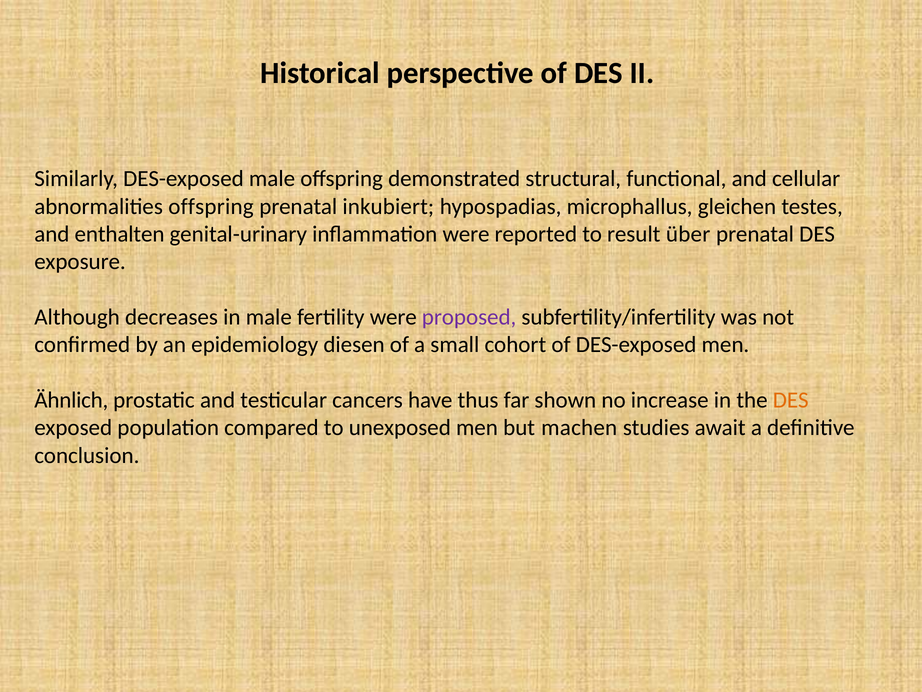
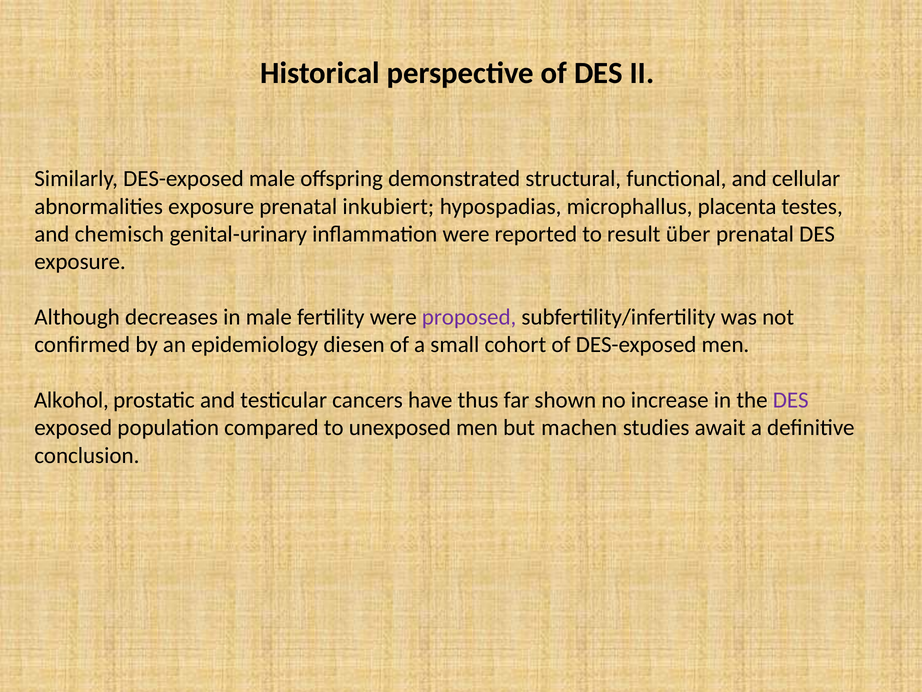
abnormalities offspring: offspring -> exposure
gleichen: gleichen -> placenta
enthalten: enthalten -> chemisch
Ähnlich: Ähnlich -> Alkohol
DES at (791, 400) colour: orange -> purple
